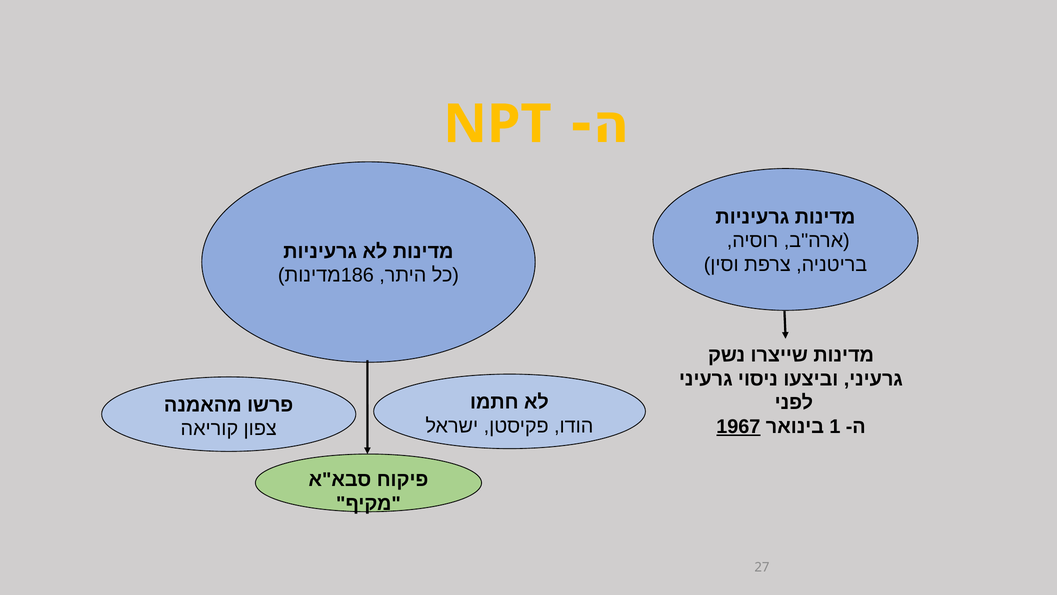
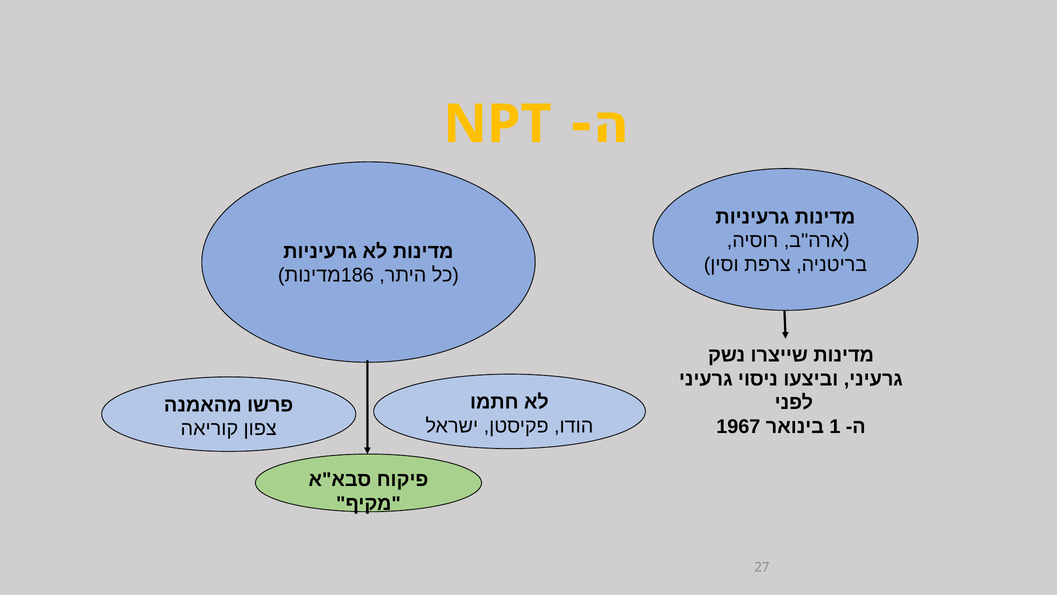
1967 underline: present -> none
